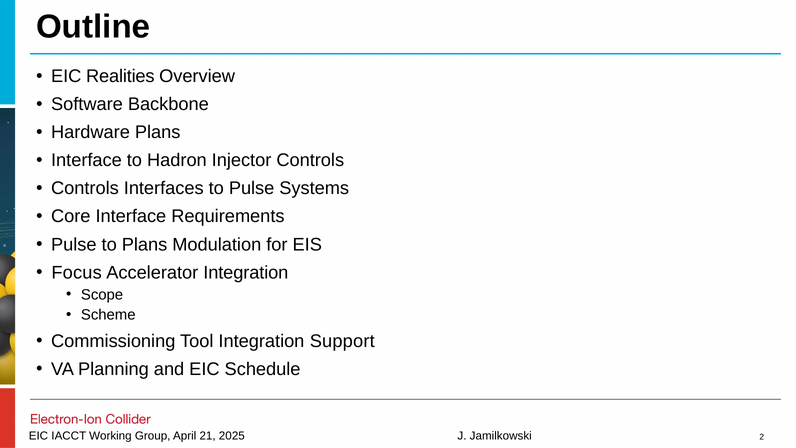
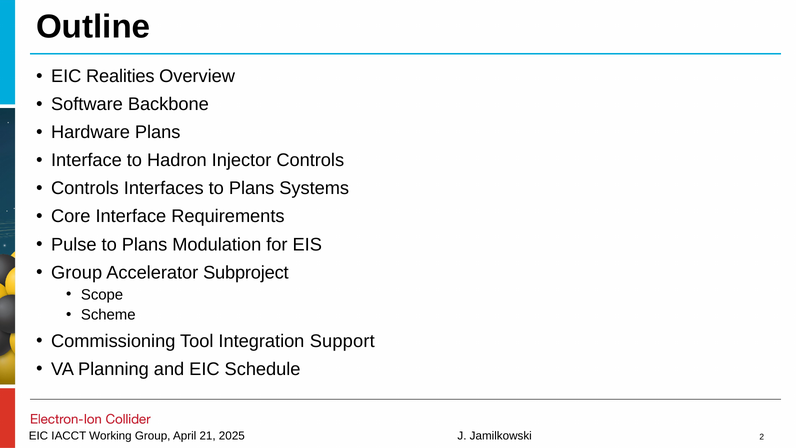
Interfaces to Pulse: Pulse -> Plans
Focus at (77, 272): Focus -> Group
Accelerator Integration: Integration -> Subproject
